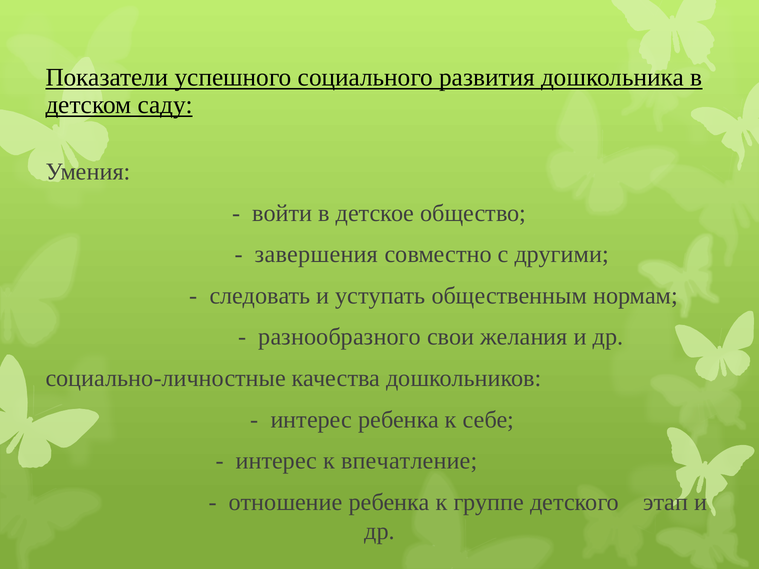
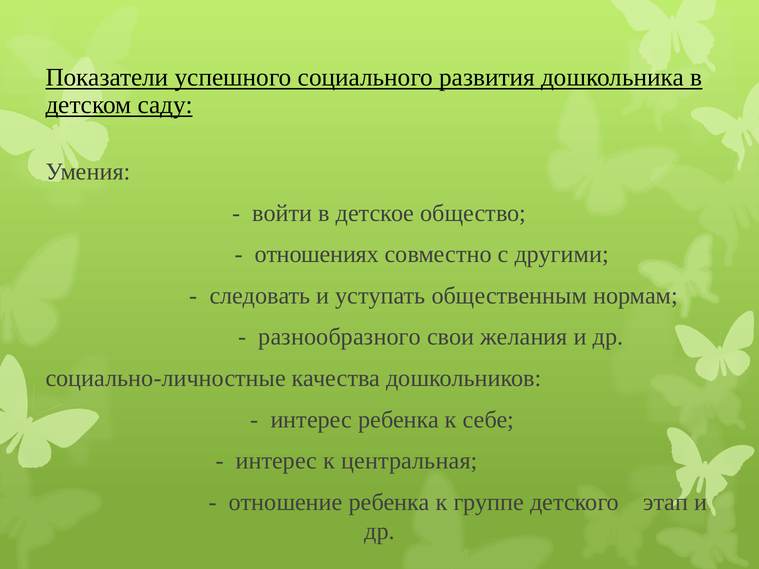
завершения: завершения -> отношениях
впечатление: впечатление -> центральная
